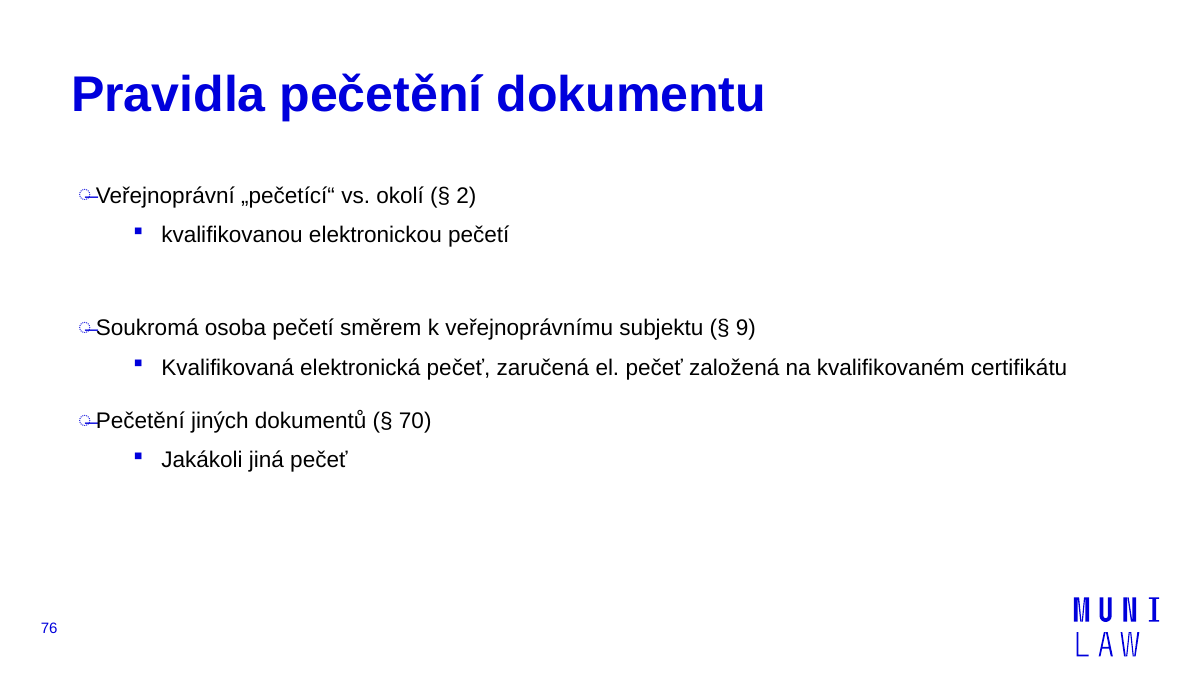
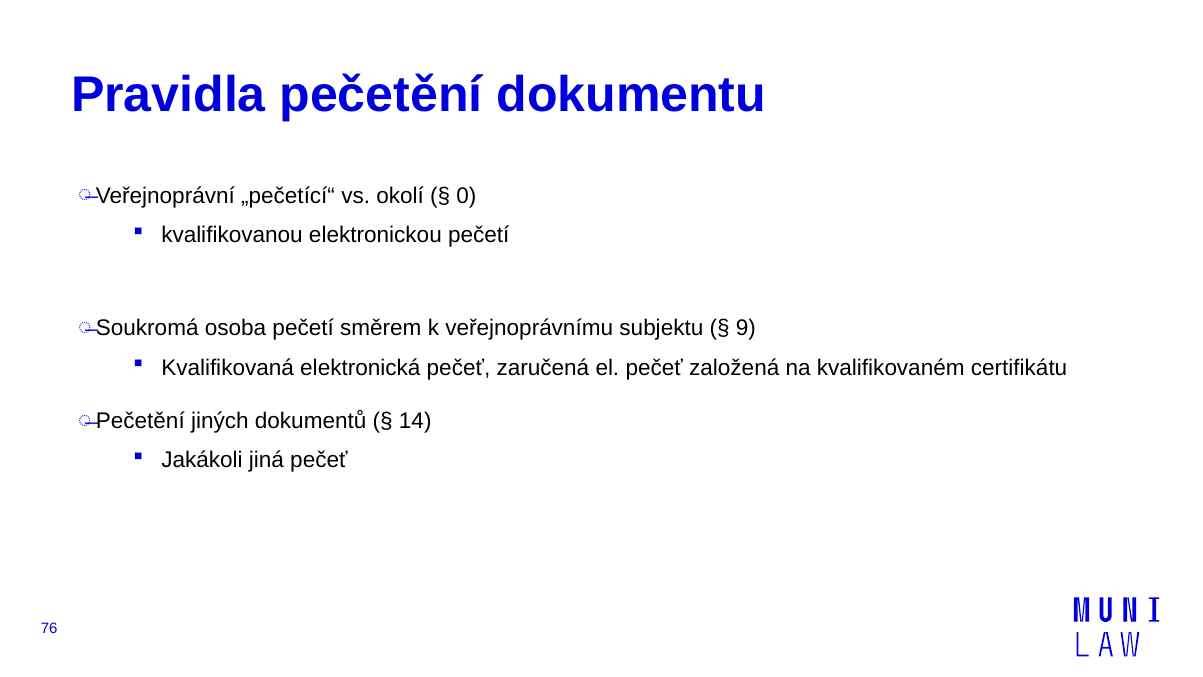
2: 2 -> 0
70: 70 -> 14
